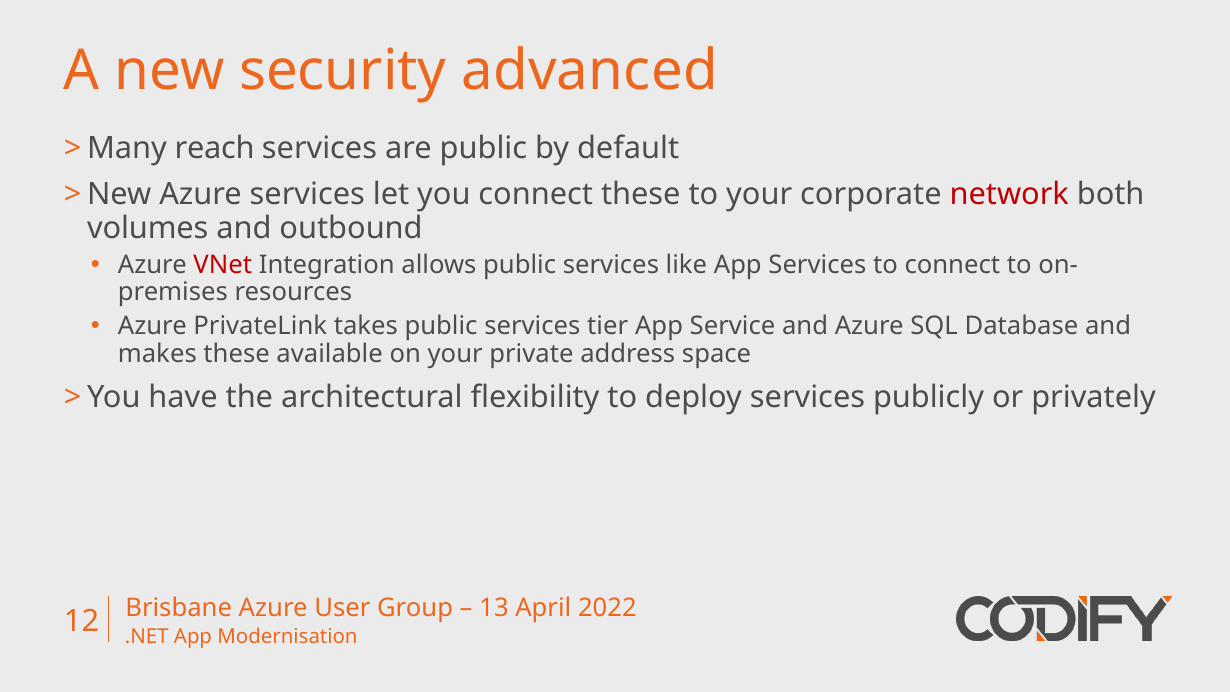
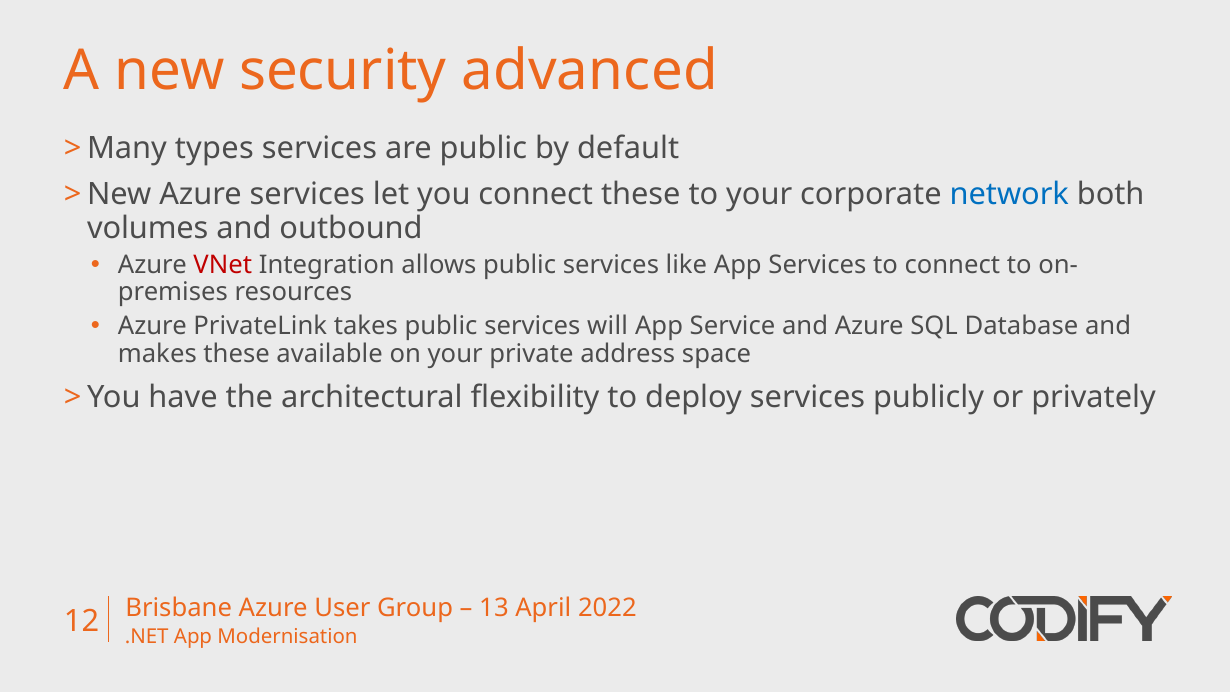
reach: reach -> types
network colour: red -> blue
tier: tier -> will
